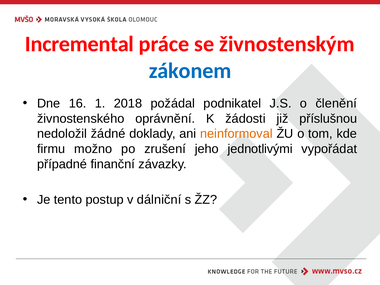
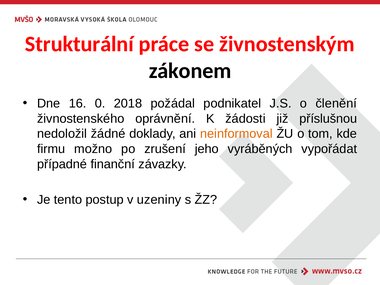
Incremental: Incremental -> Strukturální
zákonem colour: blue -> black
1: 1 -> 0
jednotlivými: jednotlivými -> vyráběných
dálniční: dálniční -> uzeniny
